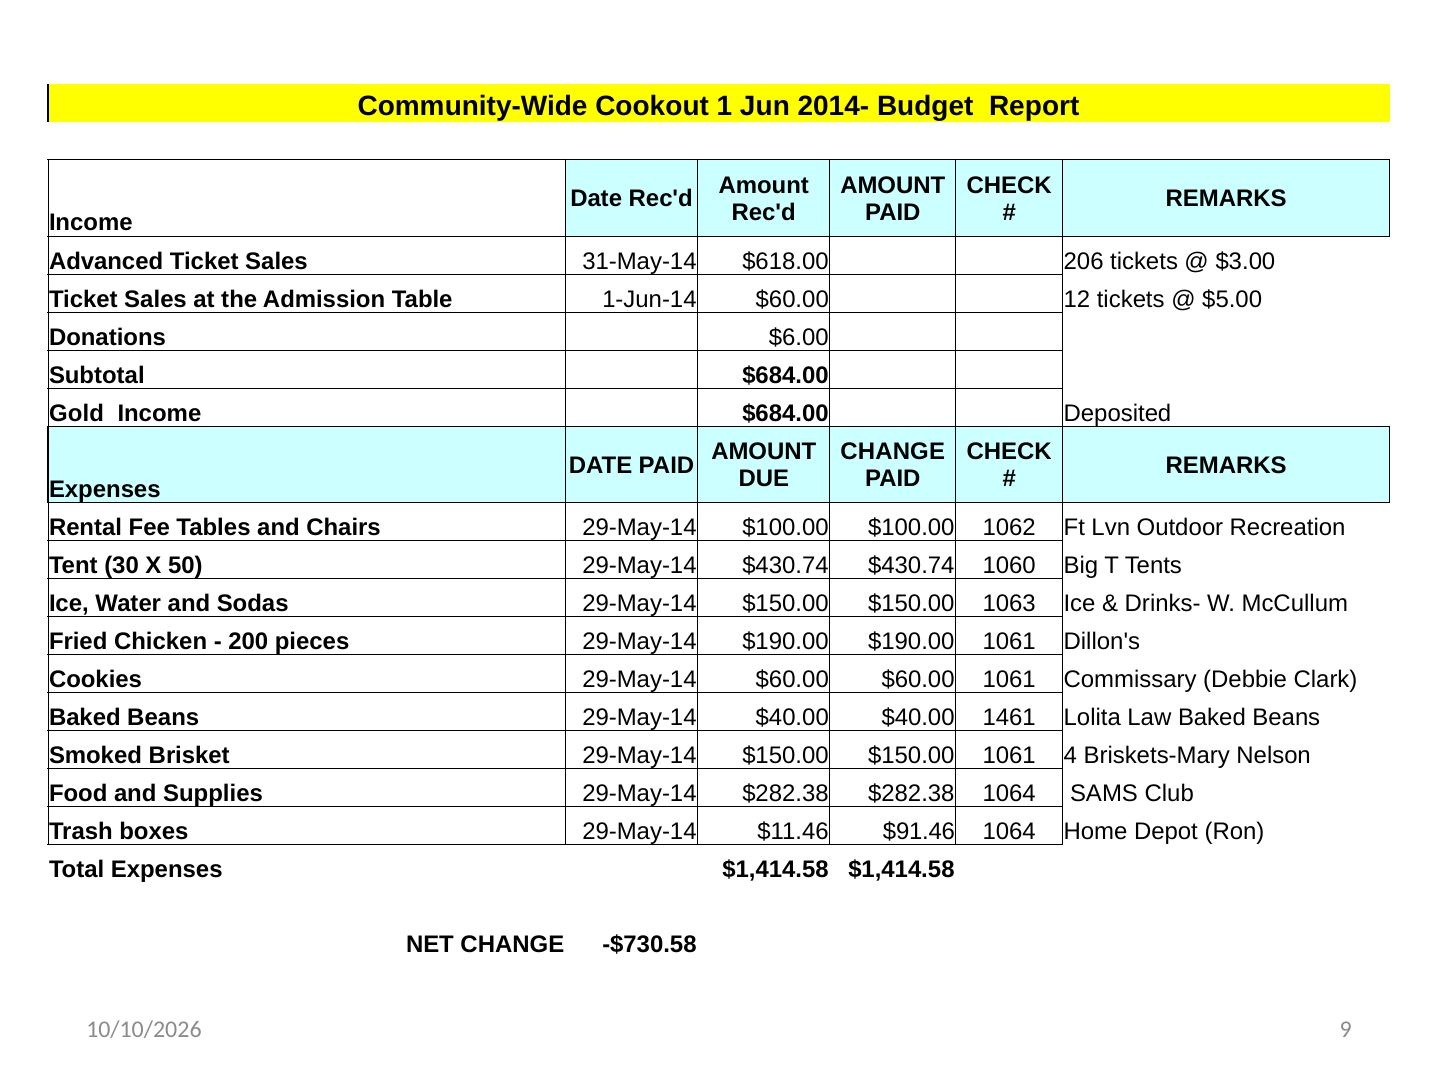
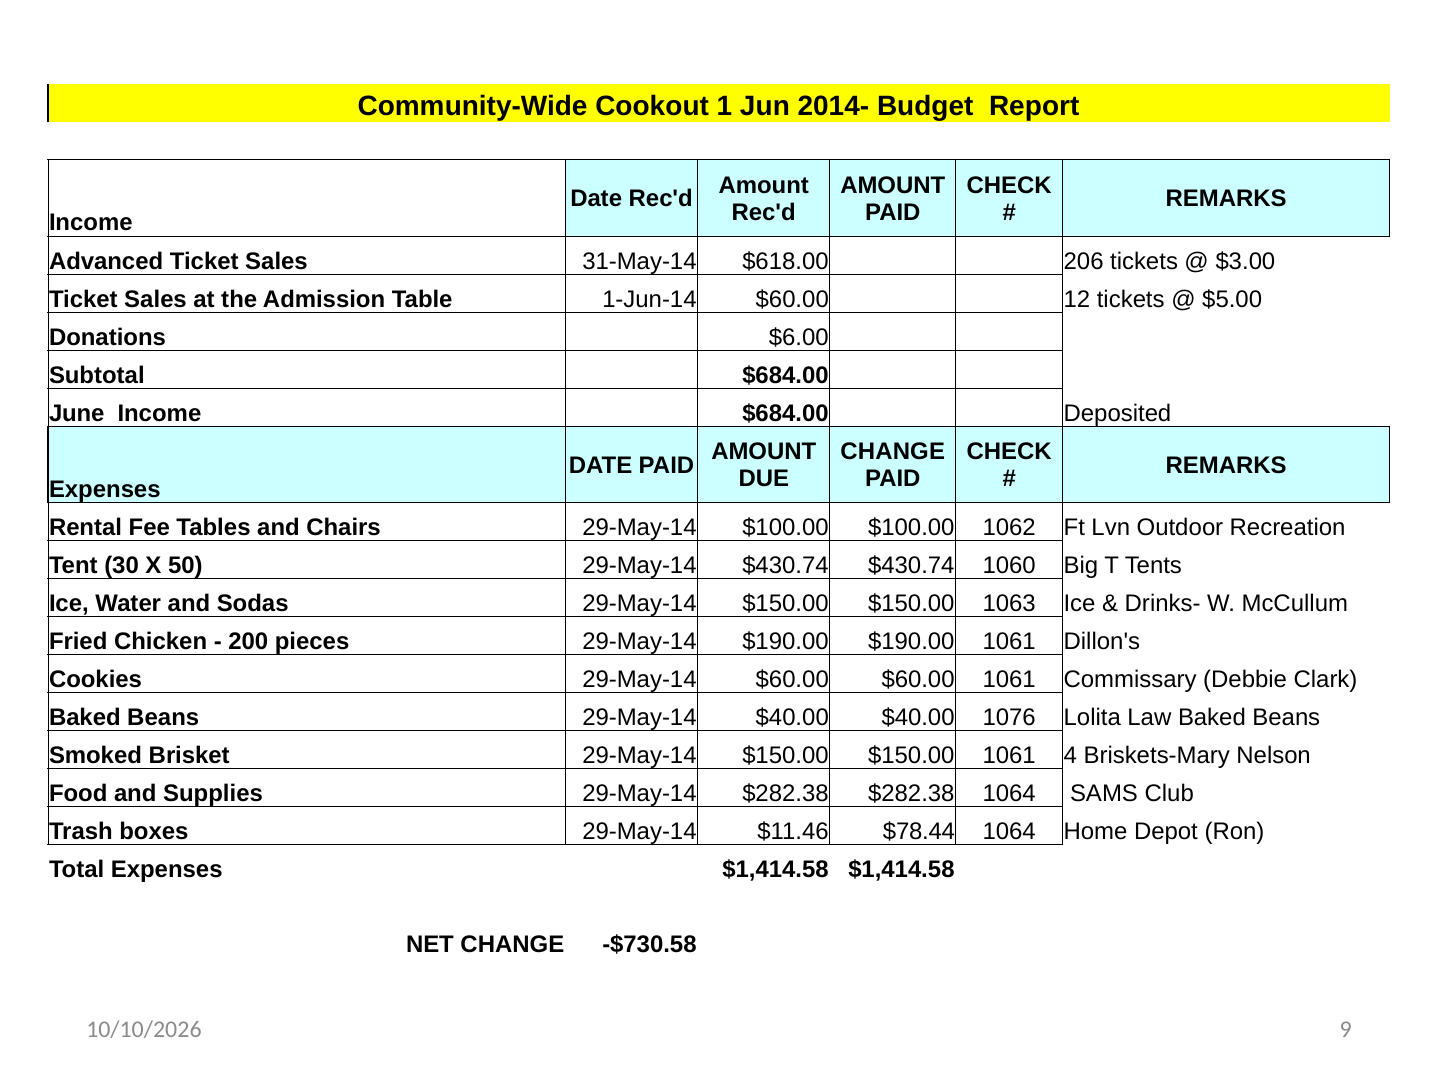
Gold: Gold -> June
1461: 1461 -> 1076
$91.46: $91.46 -> $78.44
